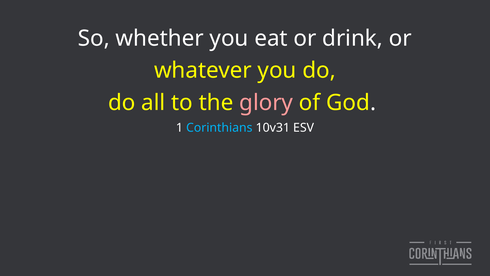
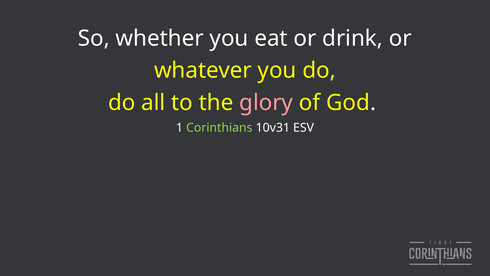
Corinthians colour: light blue -> light green
